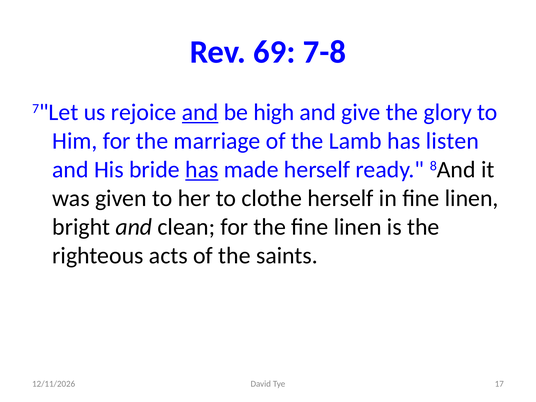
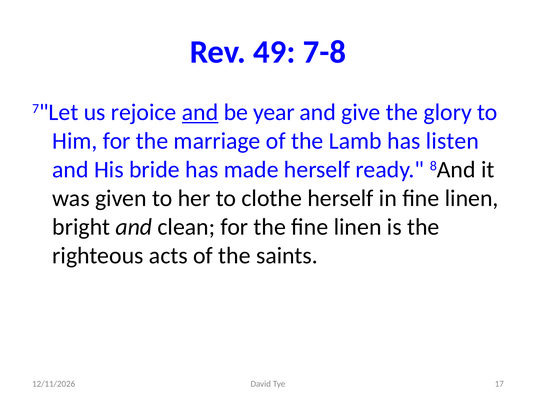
69: 69 -> 49
high: high -> year
has at (202, 170) underline: present -> none
